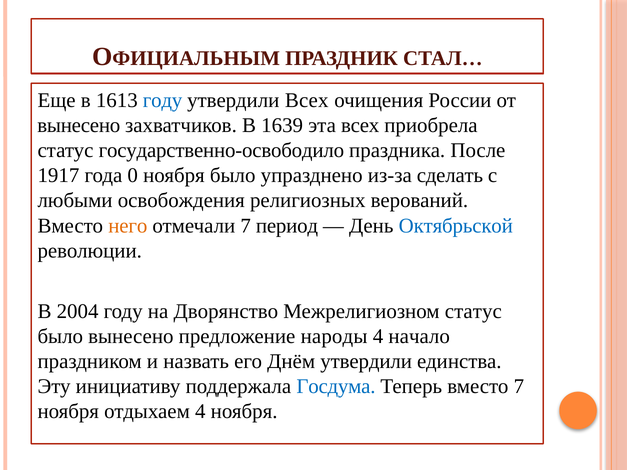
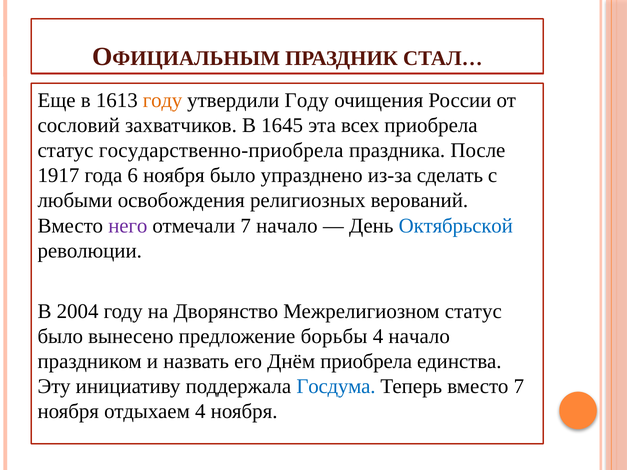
году at (163, 100) colour: blue -> orange
утвердили Всех: Всех -> Году
вынесено at (79, 125): вынесено -> сословий
1639: 1639 -> 1645
государственно-освободило: государственно-освободило -> государственно-приобрела
0: 0 -> 6
него colour: orange -> purple
7 период: период -> начало
народы: народы -> борьбы
Днём утвердили: утвердили -> приобрела
